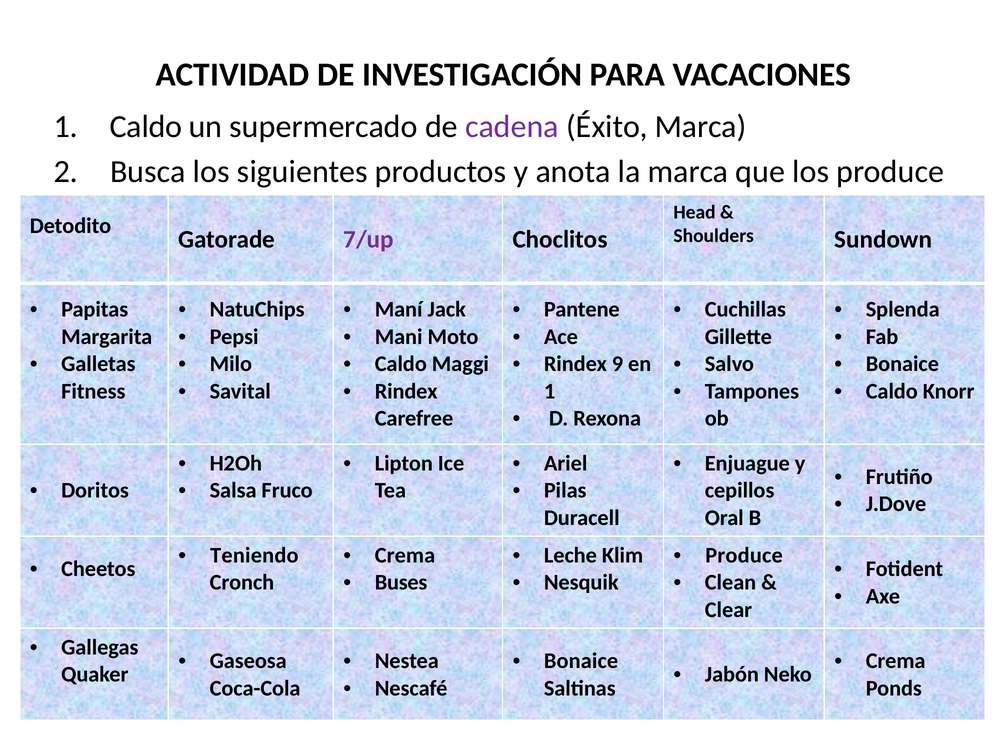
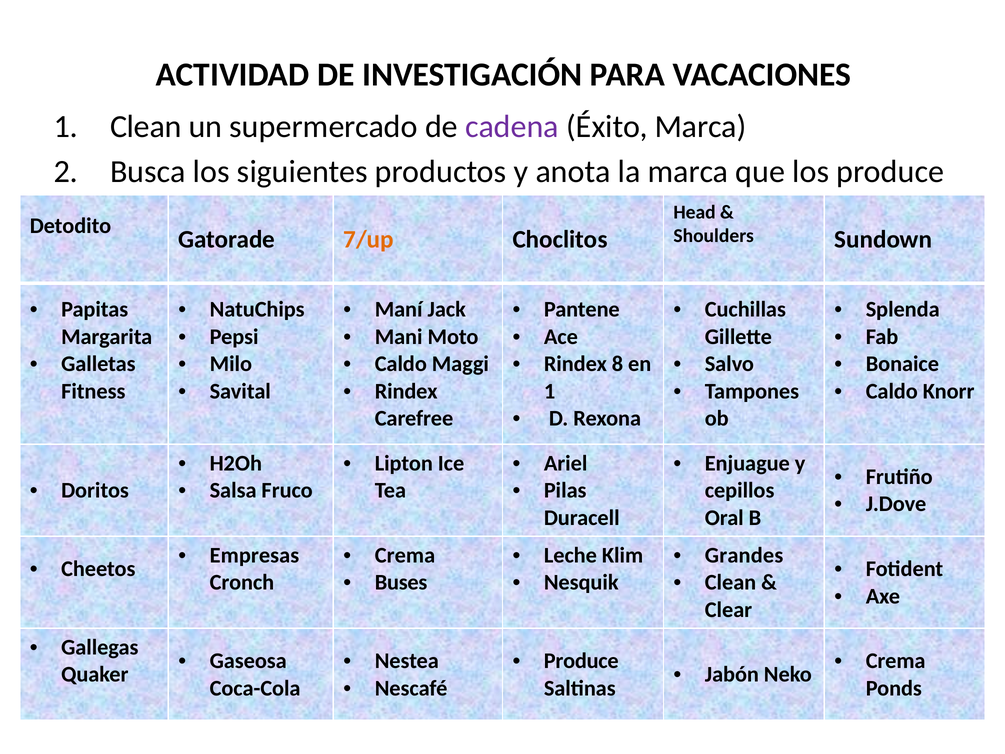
1 Caldo: Caldo -> Clean
7/up colour: purple -> orange
9: 9 -> 8
Teniendo: Teniendo -> Empresas
Produce at (744, 555): Produce -> Grandes
Bonaice at (581, 661): Bonaice -> Produce
